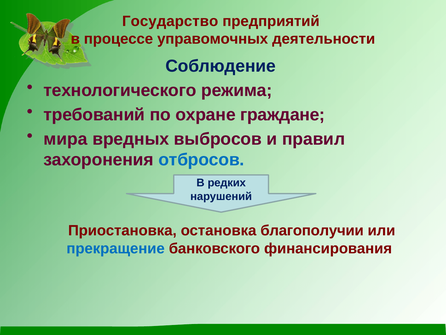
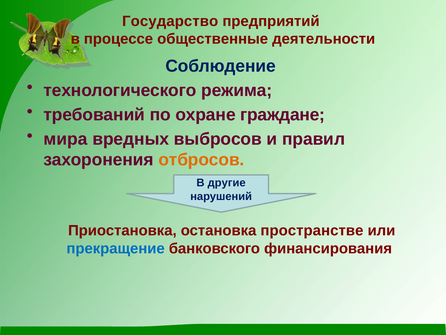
управомочных: управомочных -> общественные
отбросов colour: blue -> orange
редких: редких -> другие
благополучии: благополучии -> пространстве
